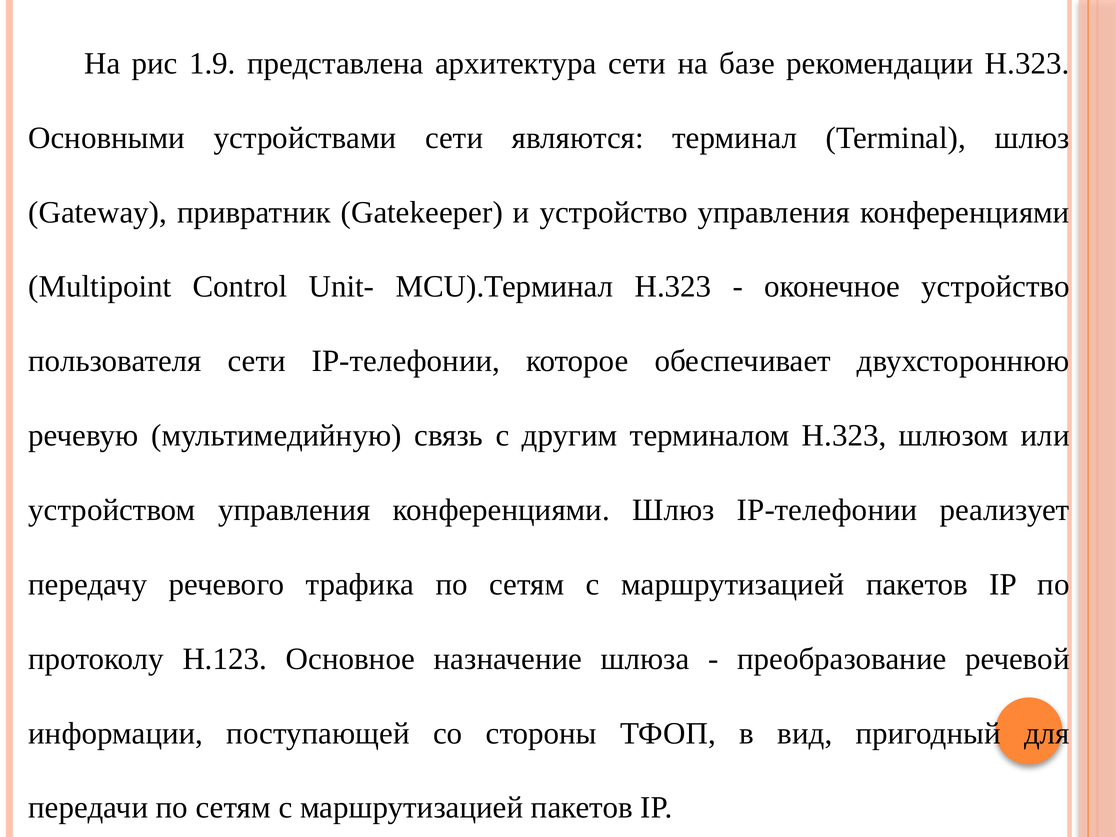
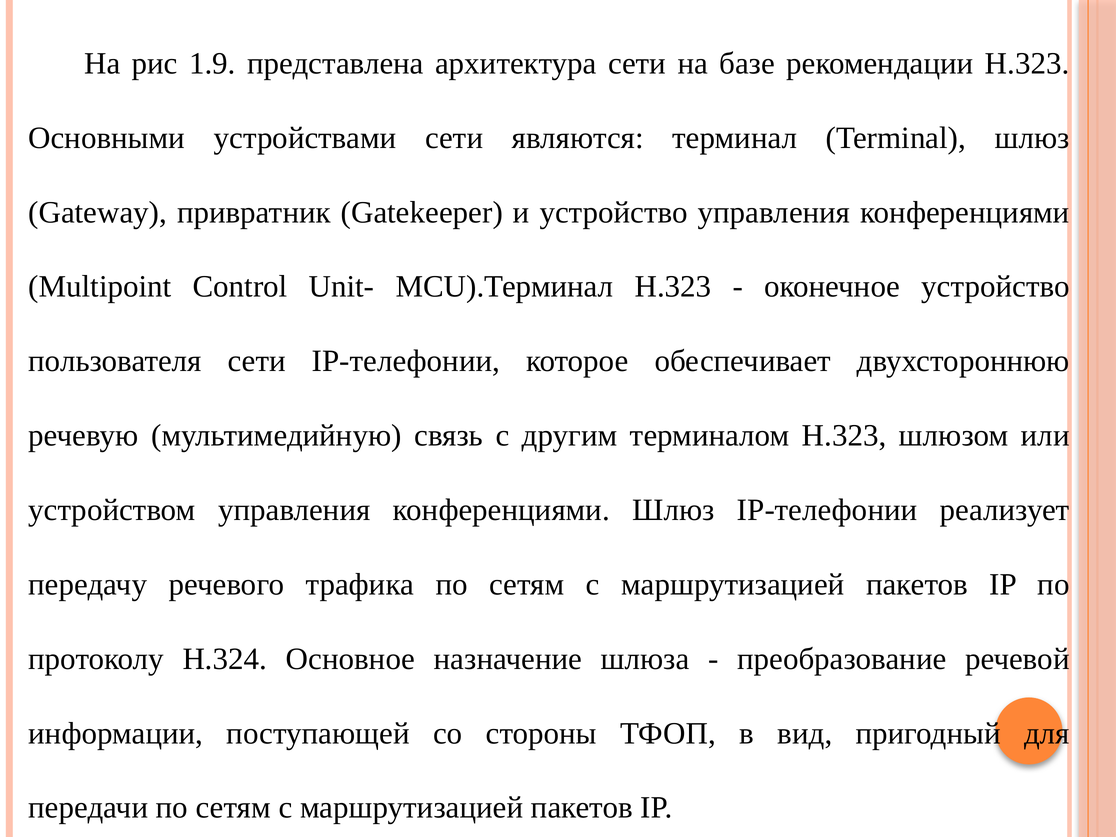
Н.123: Н.123 -> Н.324
